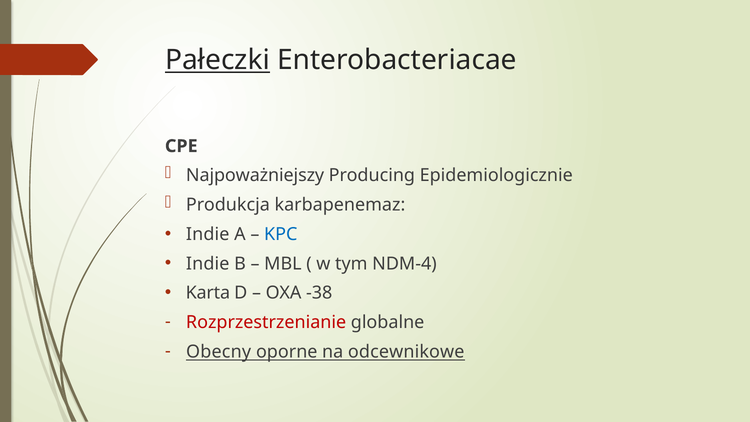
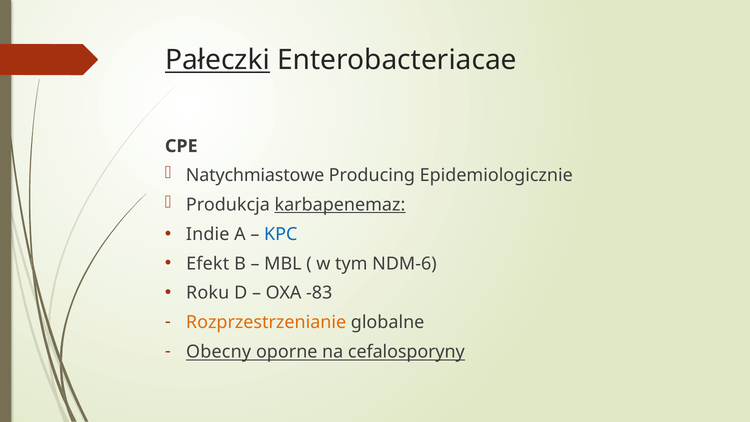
Najpoważniejszy: Najpoważniejszy -> Natychmiastowe
karbapenemaz underline: none -> present
Indie at (208, 264): Indie -> Efekt
NDM-4: NDM-4 -> NDM-6
Karta: Karta -> Roku
-38: -38 -> -83
Rozprzestrzenianie colour: red -> orange
odcewnikowe: odcewnikowe -> cefalosporyny
